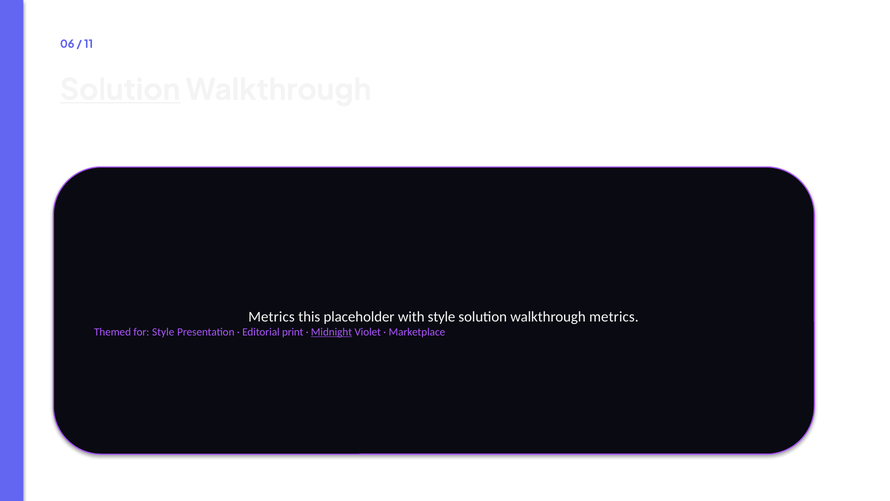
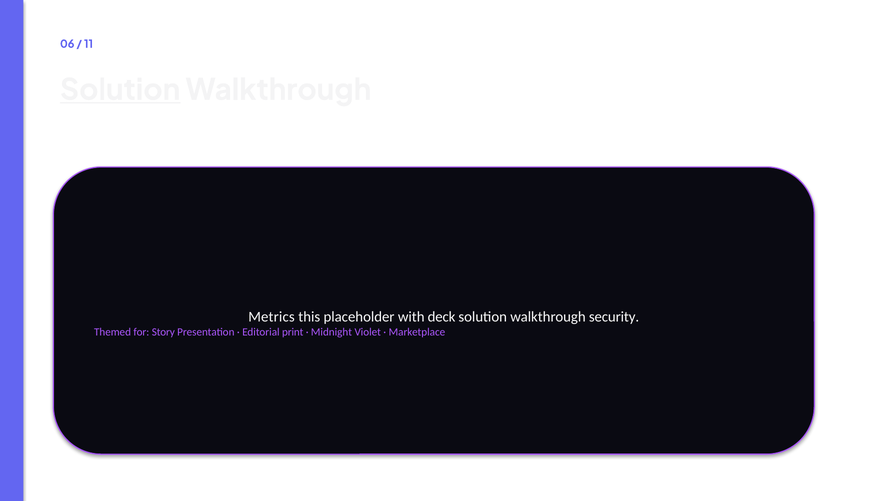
with style: style -> deck
metrics at (614, 316): metrics -> security
for Style: Style -> Story
Midnight underline: present -> none
